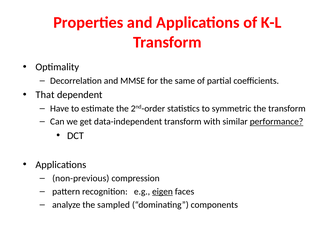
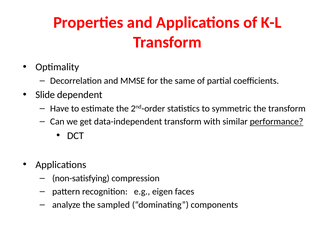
That: That -> Slide
non-previous: non-previous -> non-satisfying
eigen underline: present -> none
